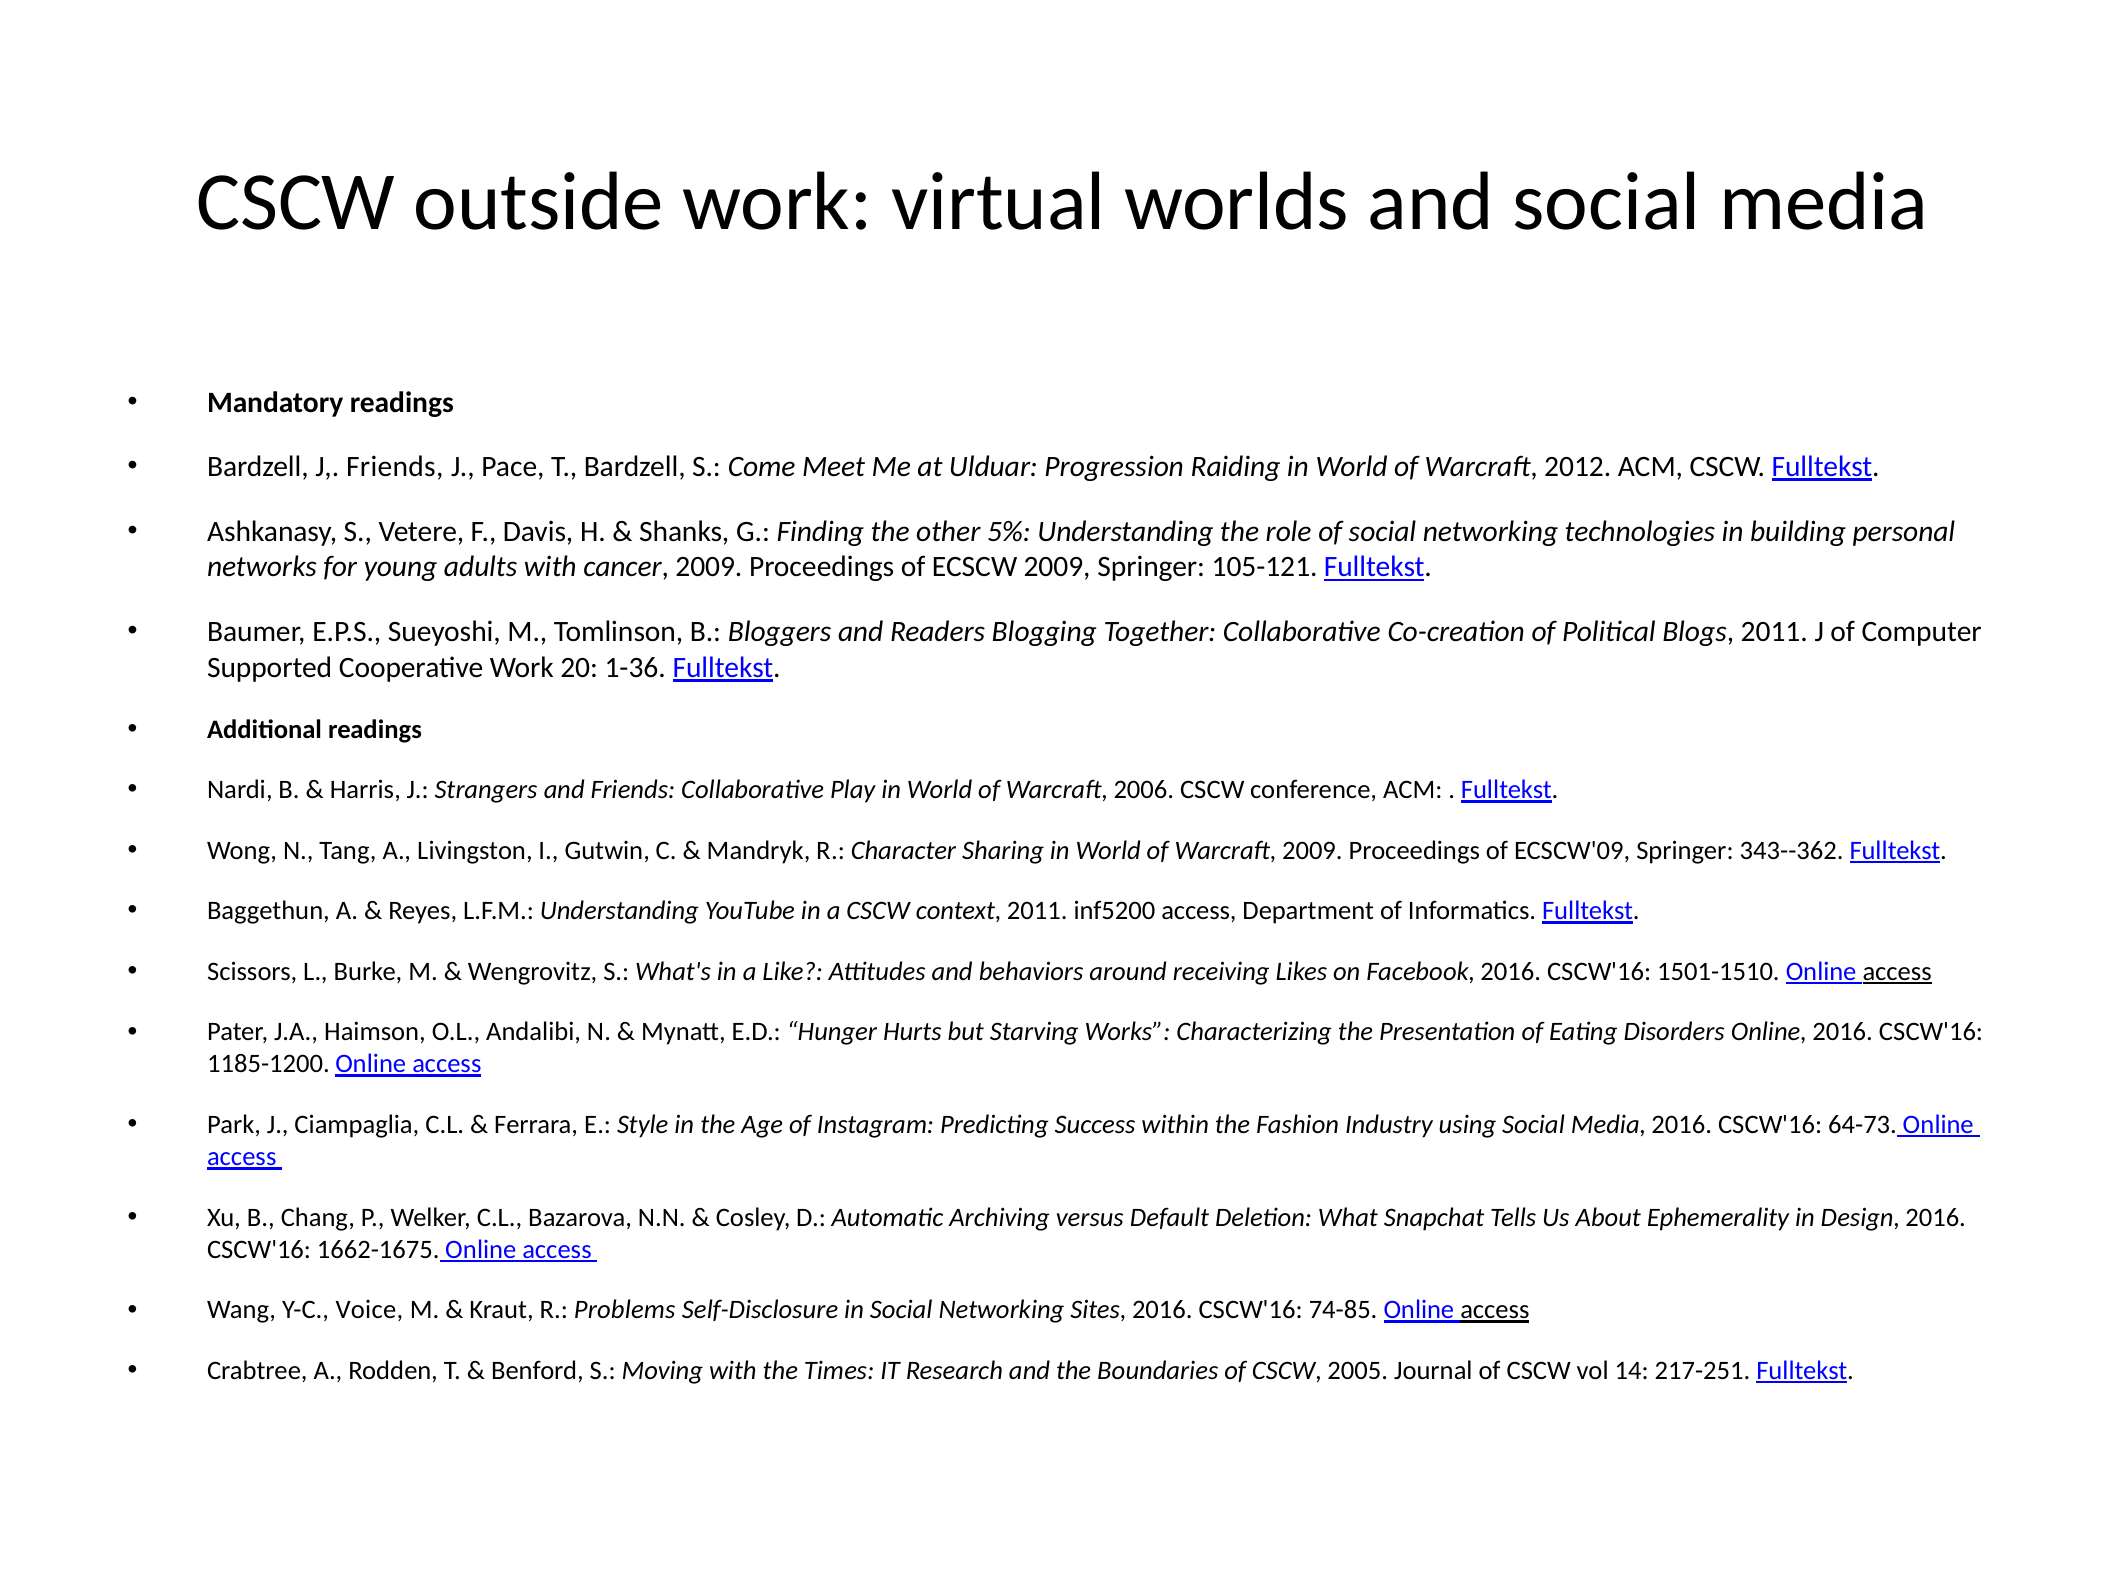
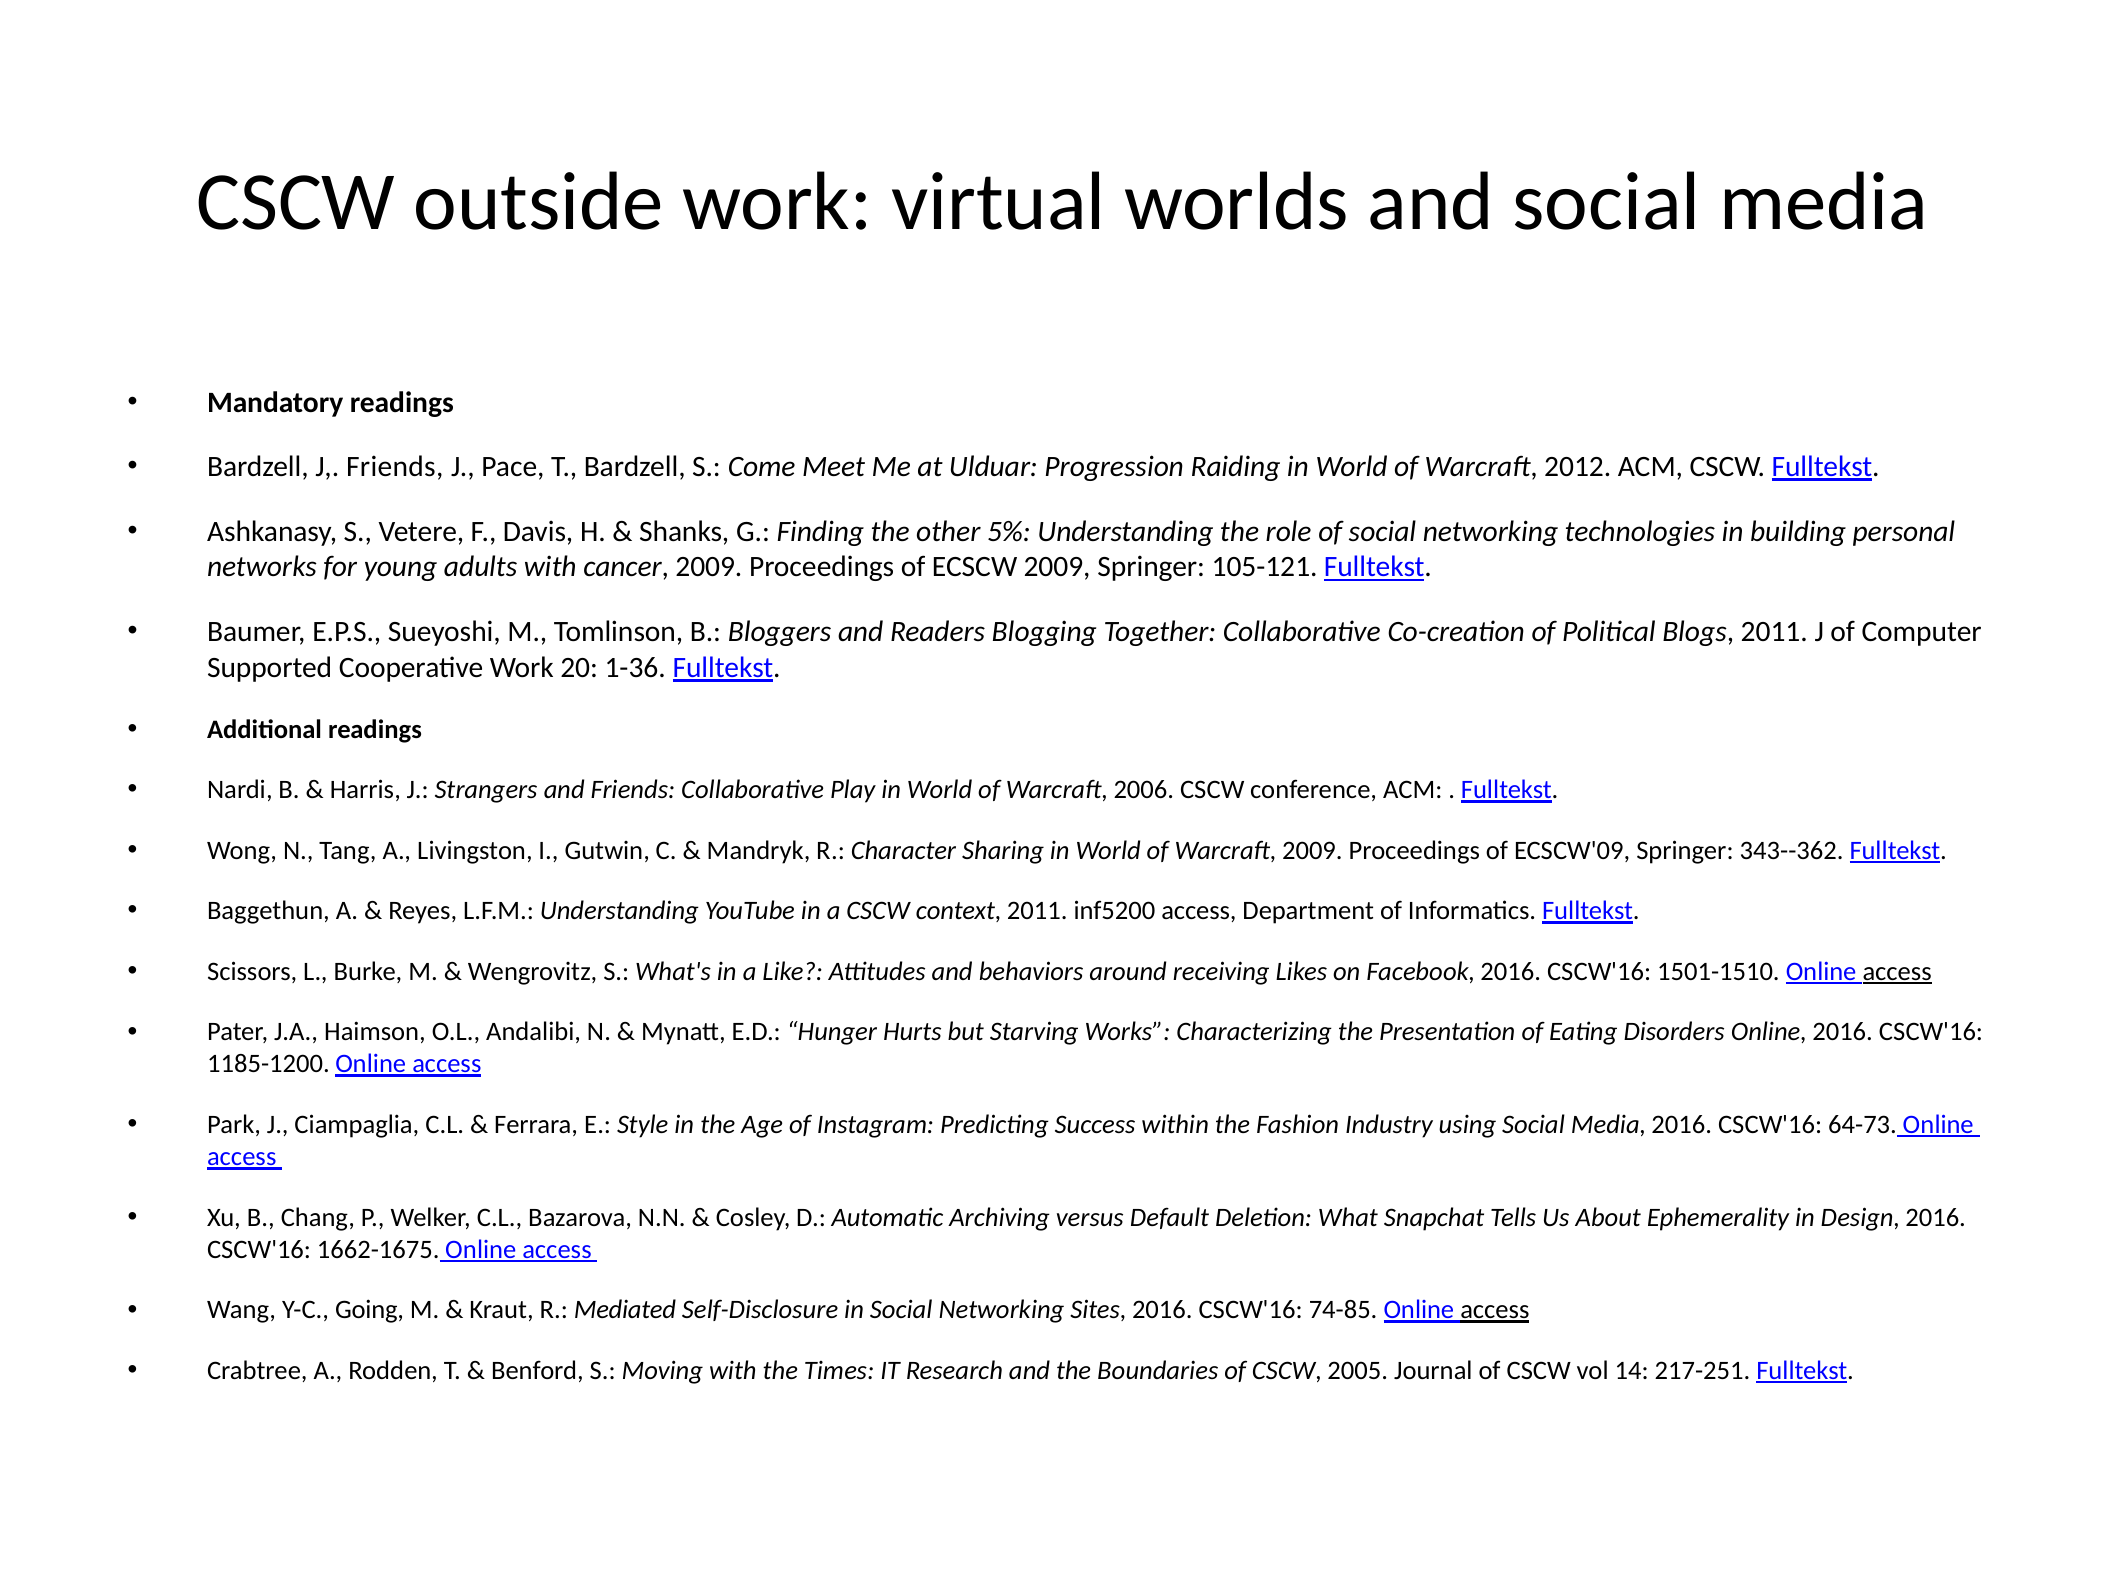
Voice: Voice -> Going
Problems: Problems -> Mediated
